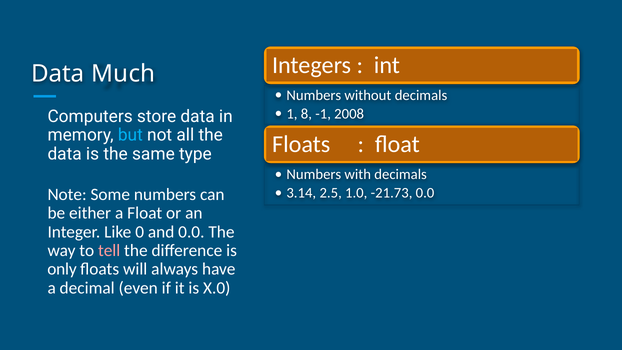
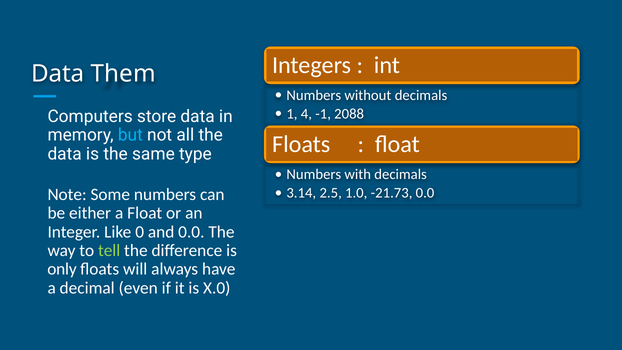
Much: Much -> Them
8: 8 -> 4
2008: 2008 -> 2088
tell colour: pink -> light green
